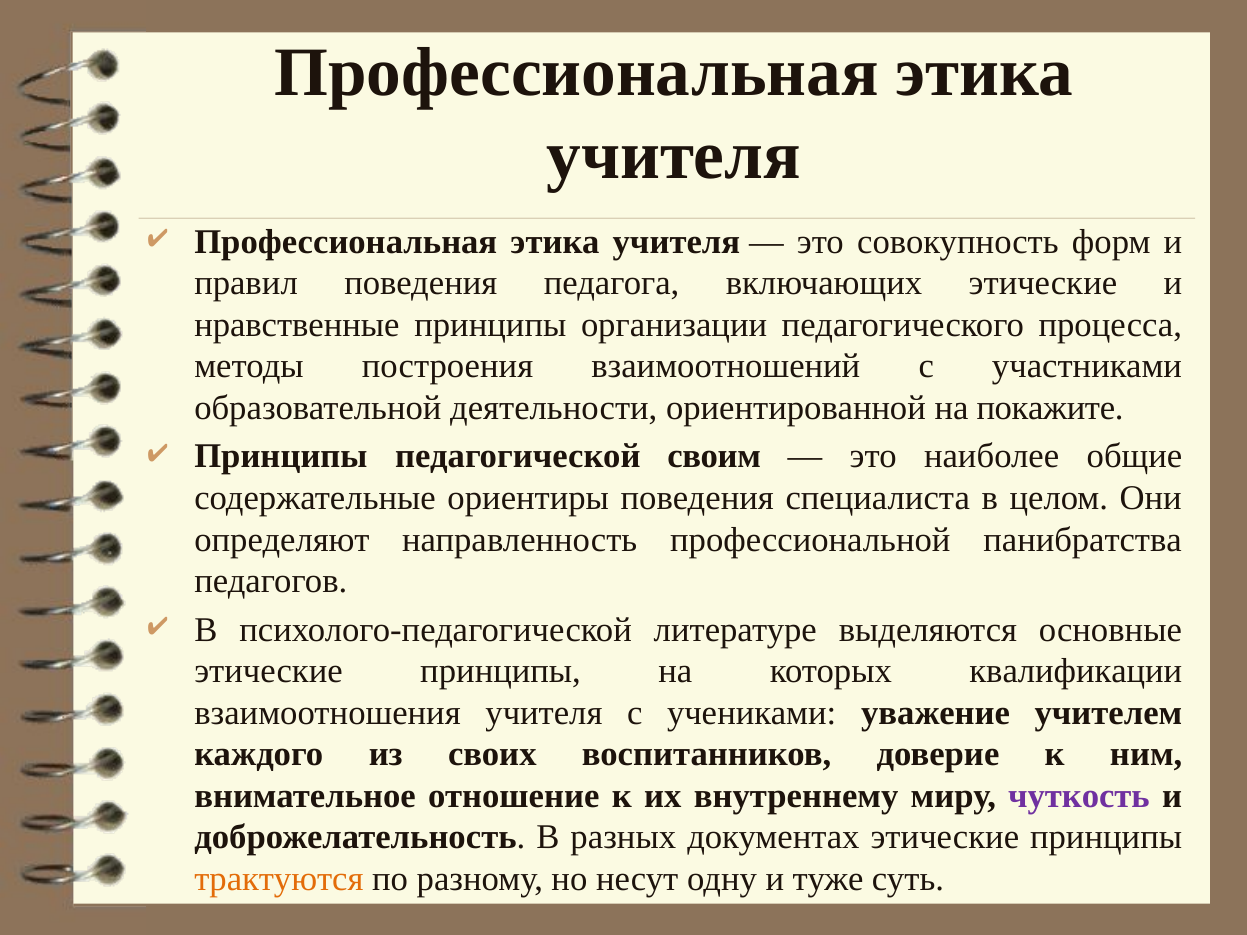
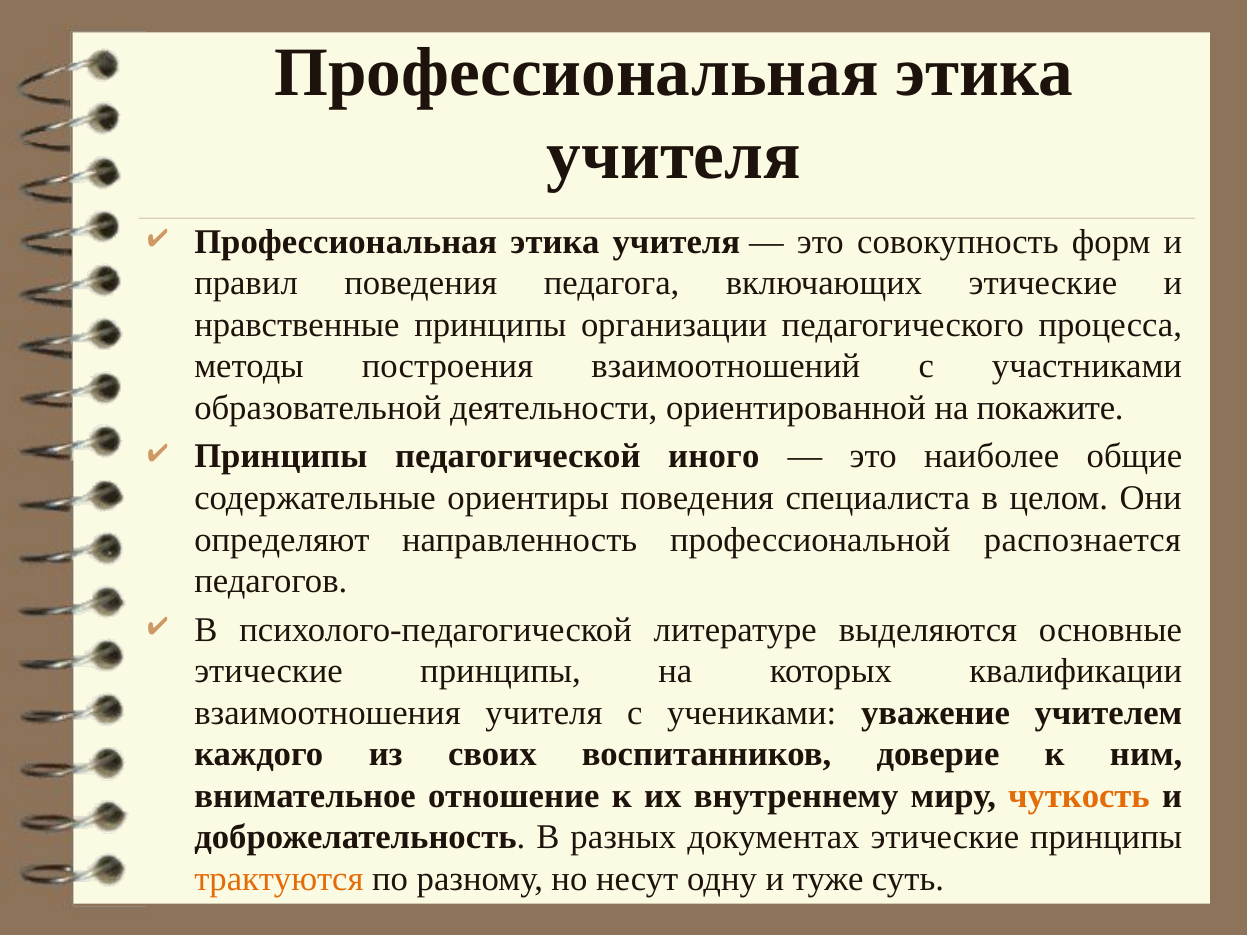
своим: своим -> иного
панибратства: панибратства -> распознается
чуткость colour: purple -> orange
